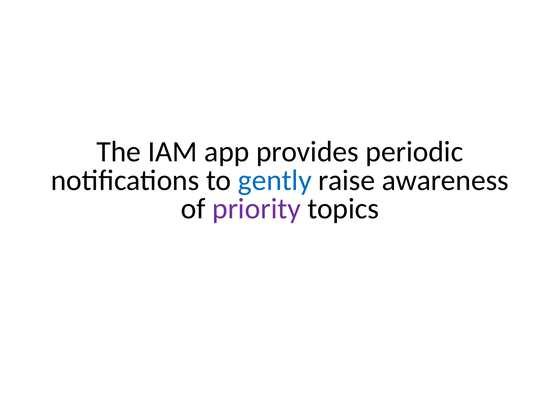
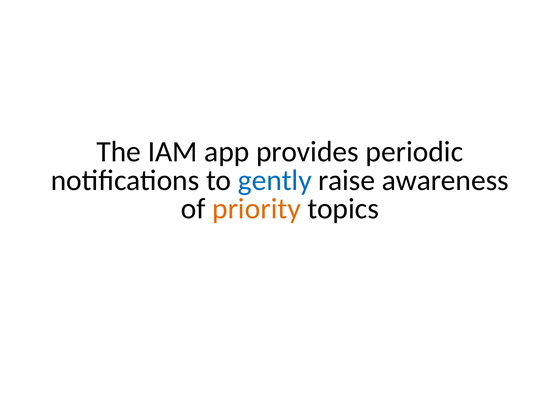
priority colour: purple -> orange
